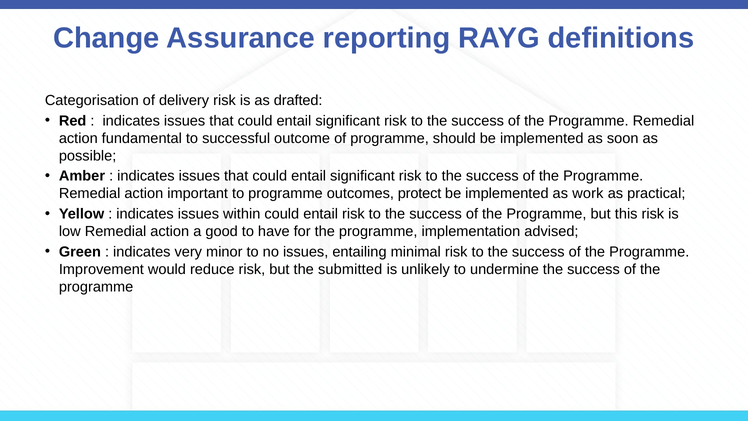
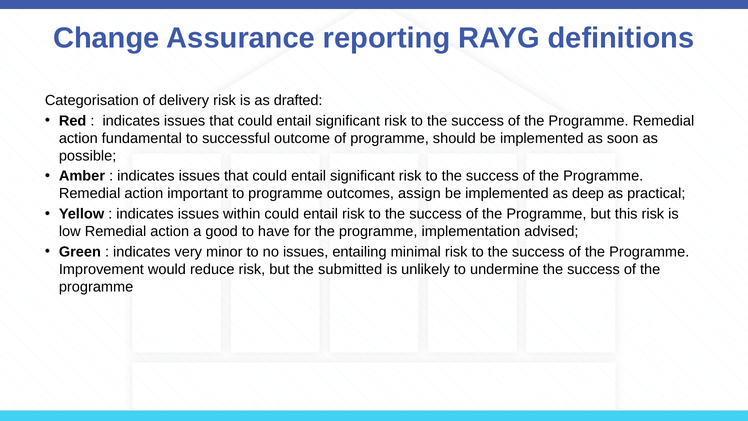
protect: protect -> assign
work: work -> deep
